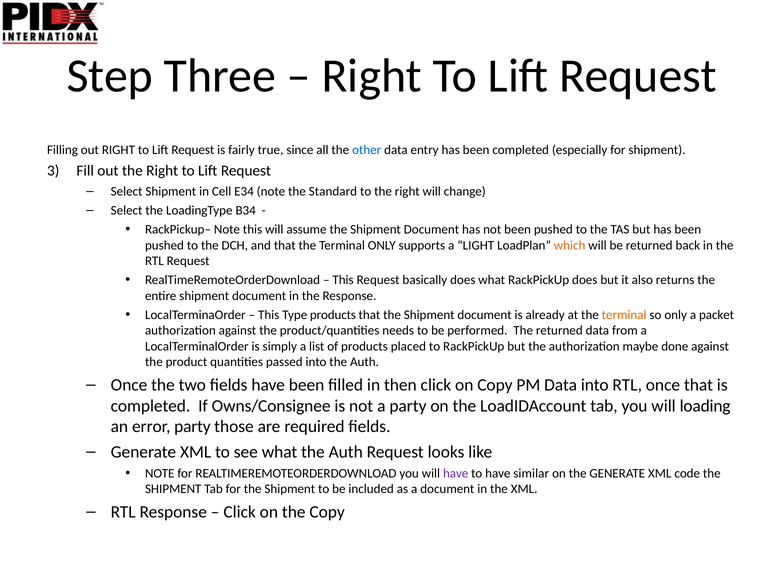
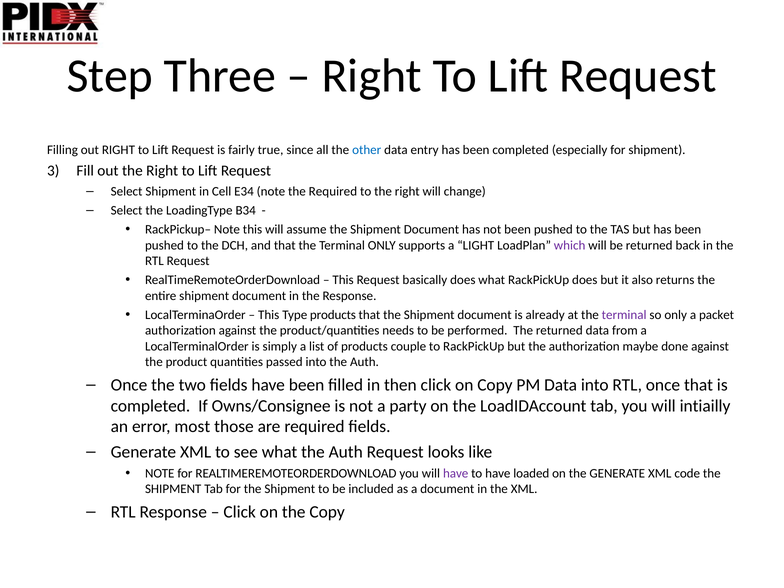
the Standard: Standard -> Required
which colour: orange -> purple
terminal at (624, 315) colour: orange -> purple
placed: placed -> couple
loading: loading -> intiailly
error party: party -> most
similar: similar -> loaded
